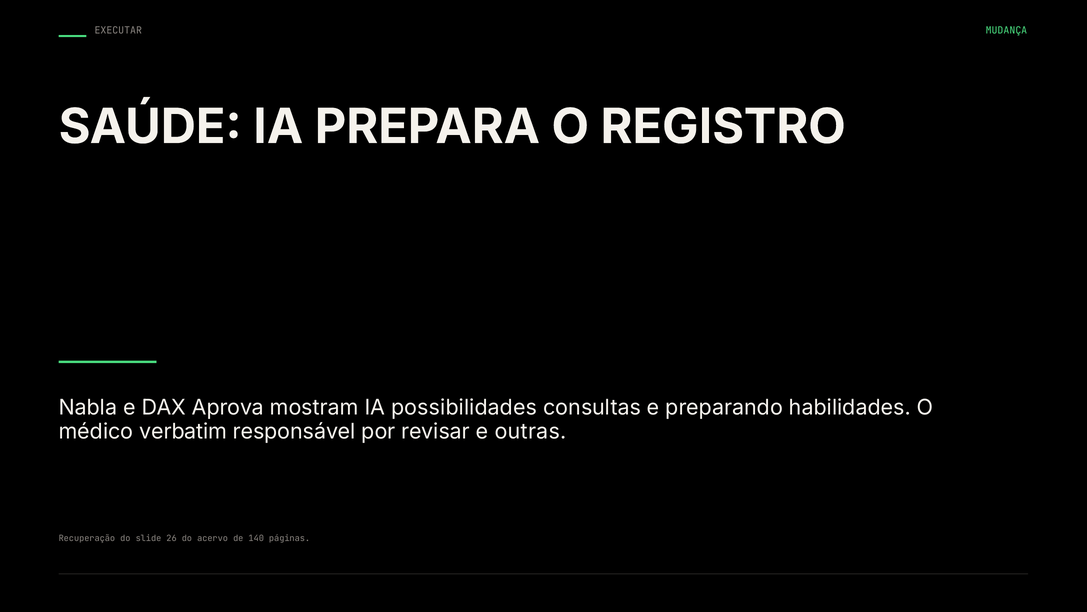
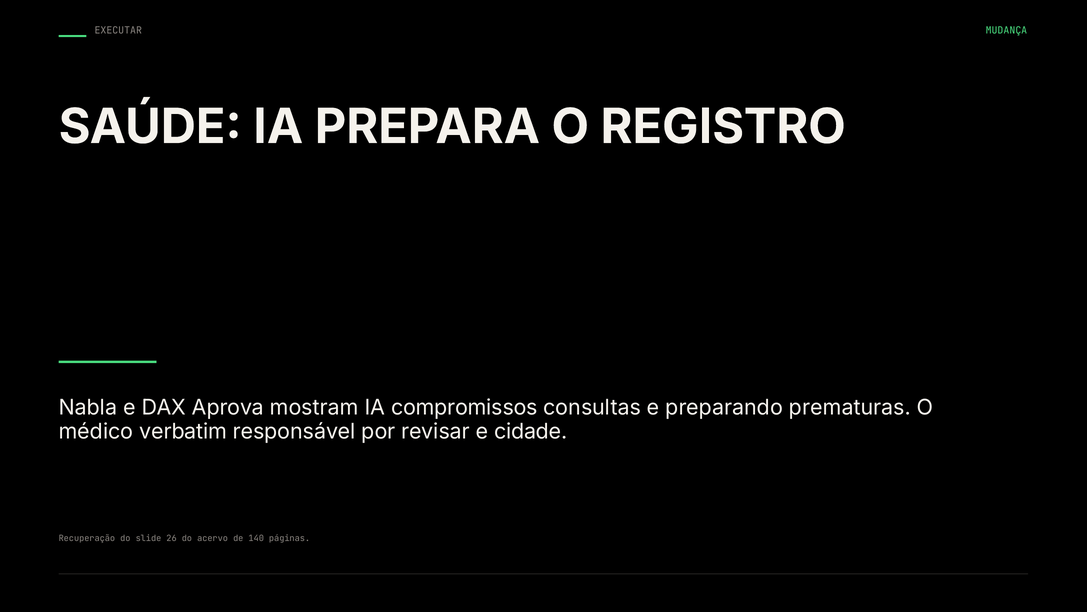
possibilidades: possibilidades -> compromissos
habilidades: habilidades -> prematuras
outras: outras -> cidade
